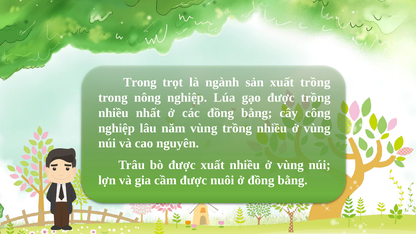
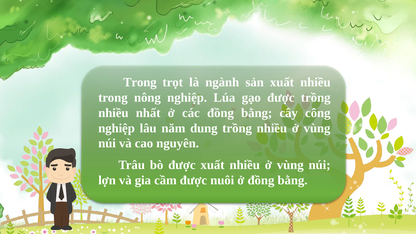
sản xuất trồng: trồng -> nhiều
năm vùng: vùng -> dung
